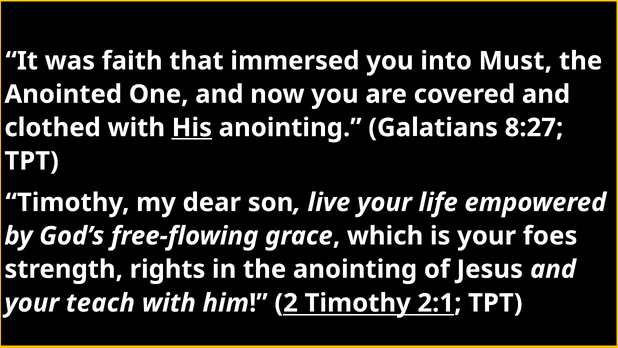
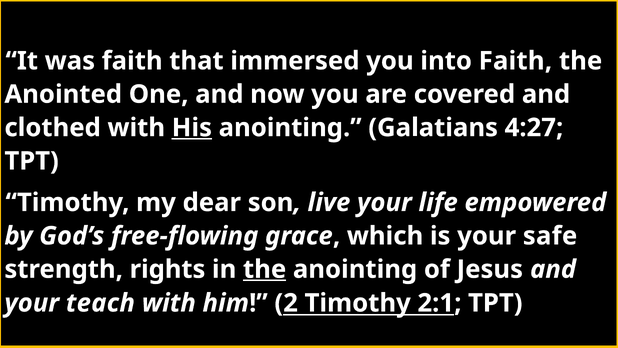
into Must: Must -> Faith
8:27: 8:27 -> 4:27
foes: foes -> safe
the at (265, 269) underline: none -> present
